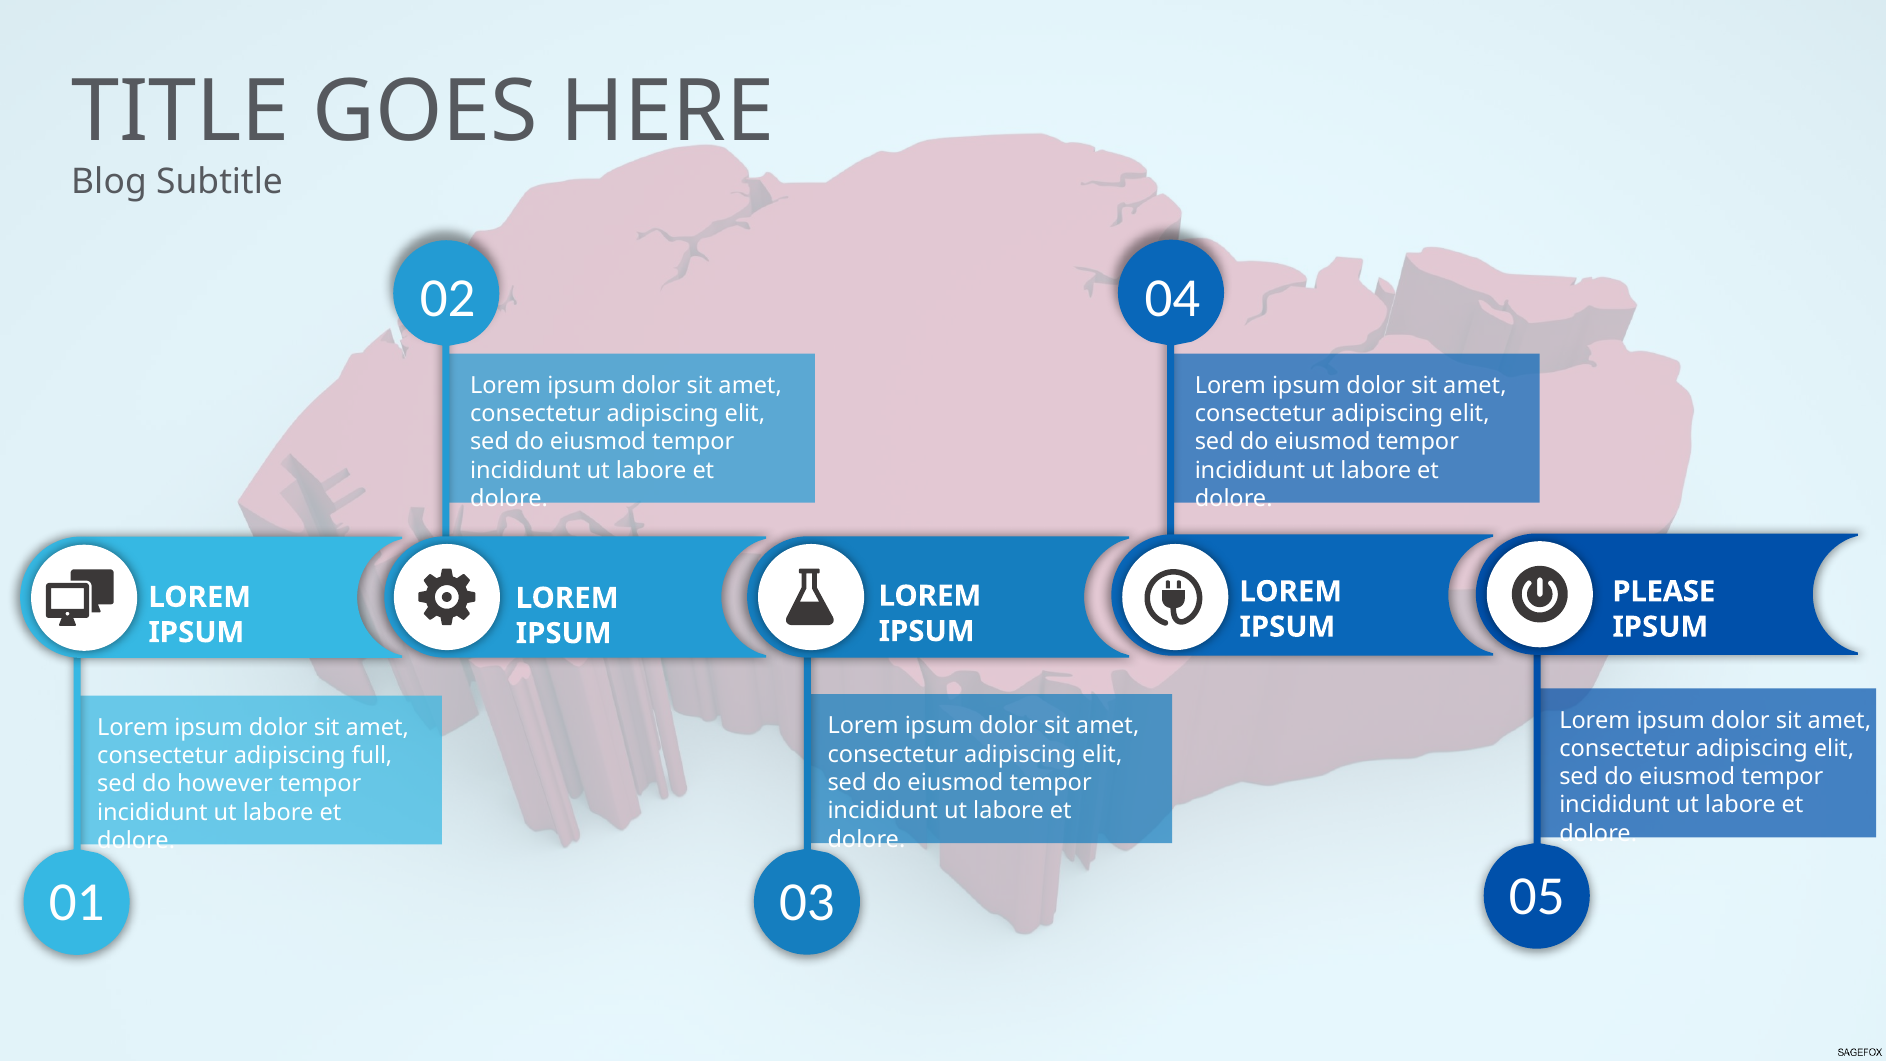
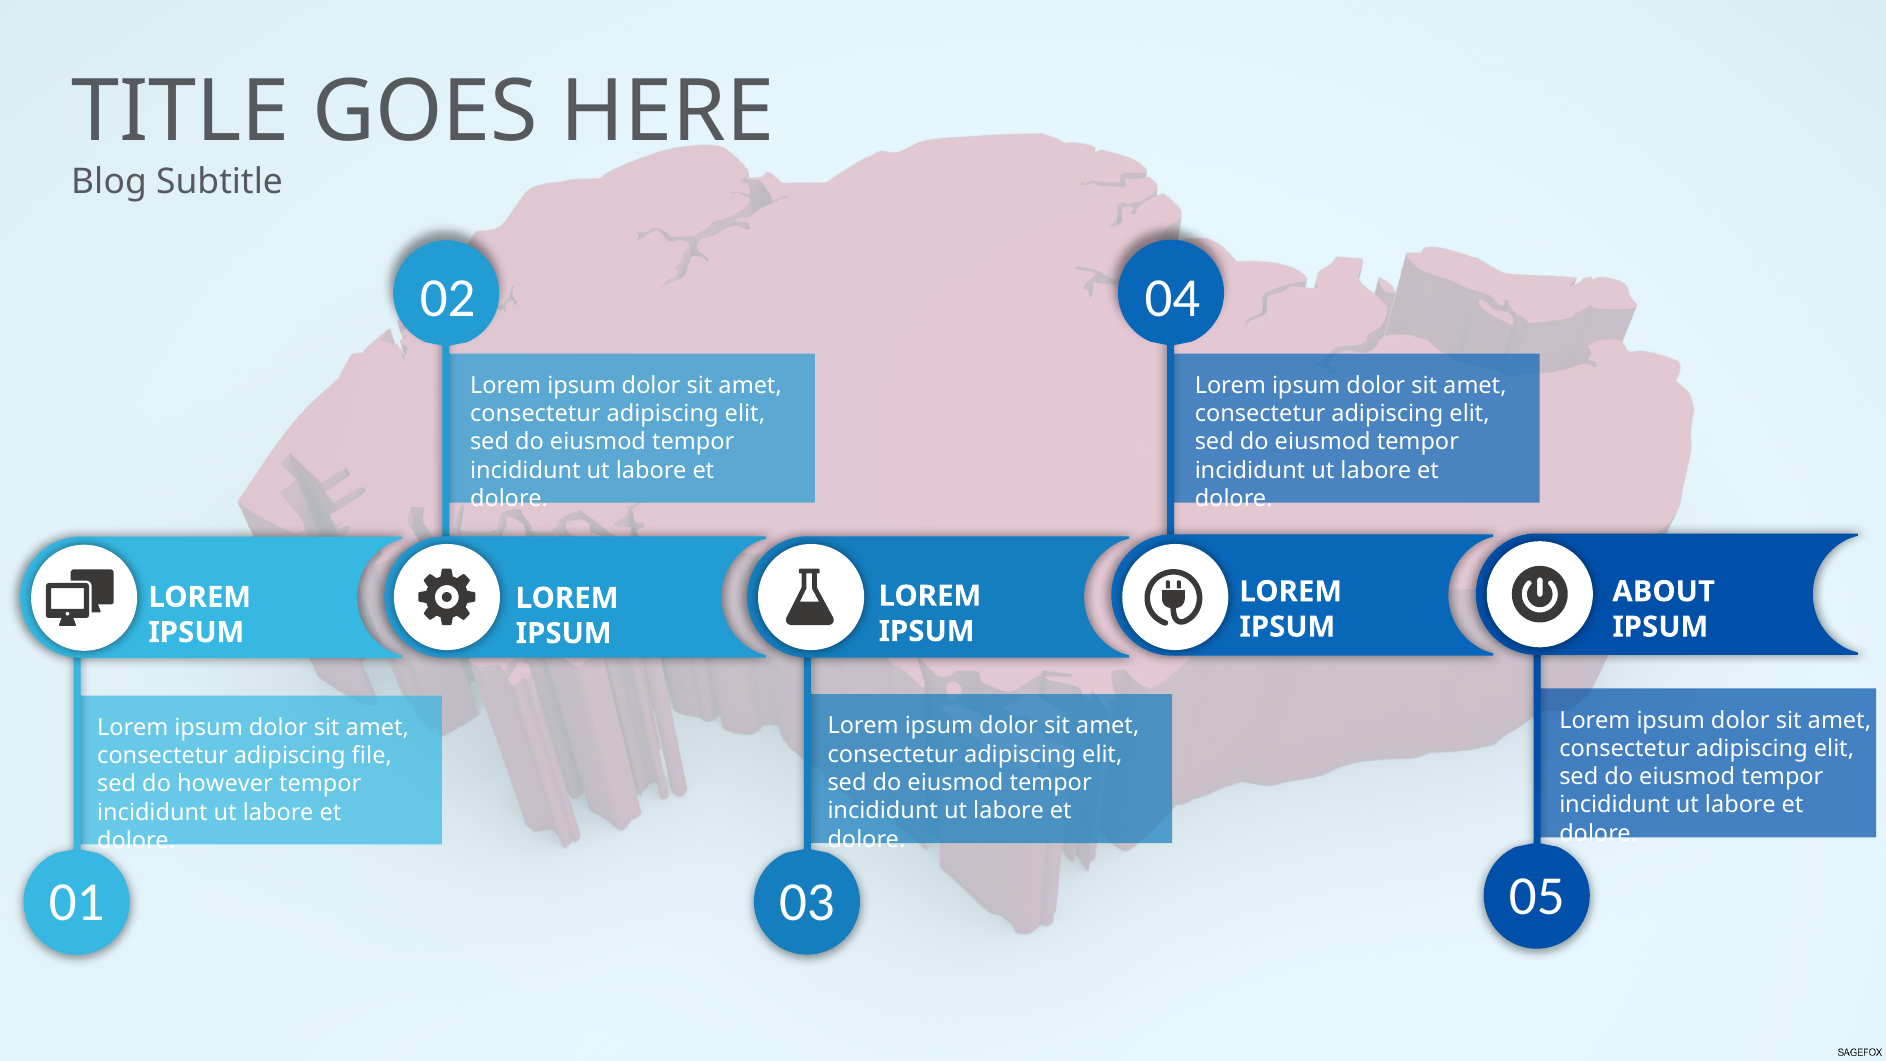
PLEASE: PLEASE -> ABOUT
full: full -> file
